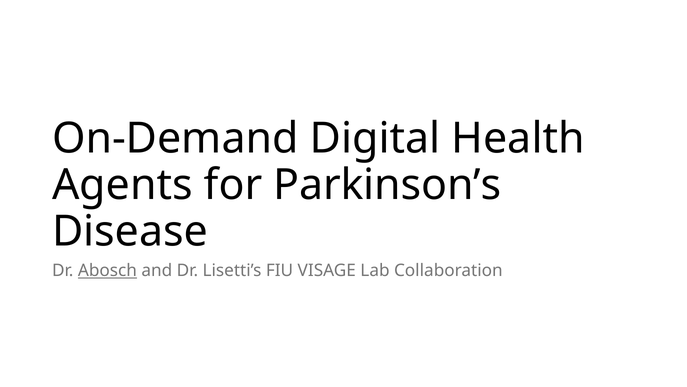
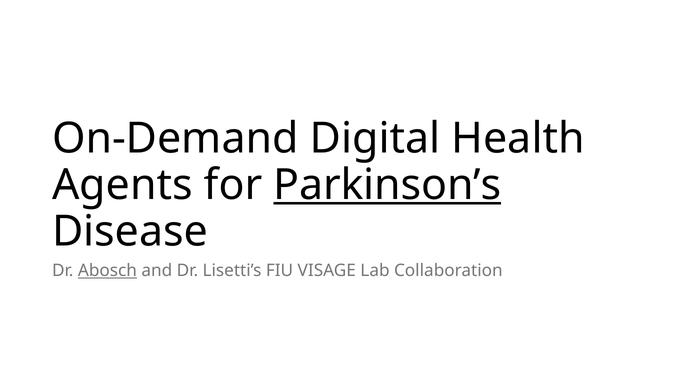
Parkinson’s underline: none -> present
